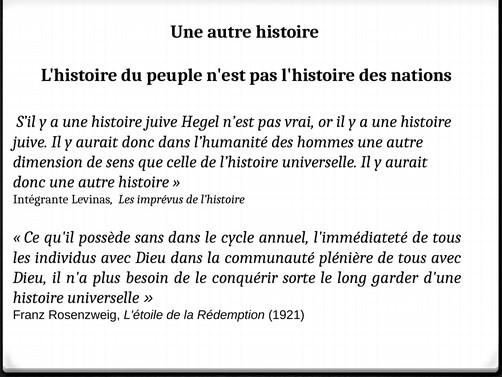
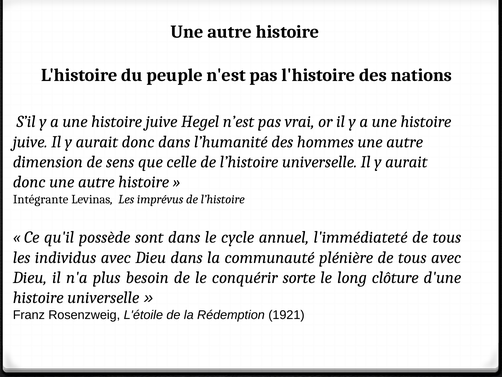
sans: sans -> sont
garder: garder -> clôture
